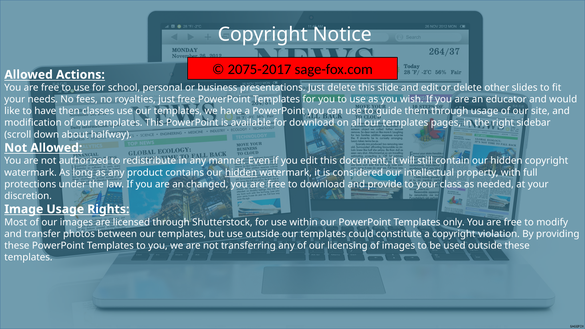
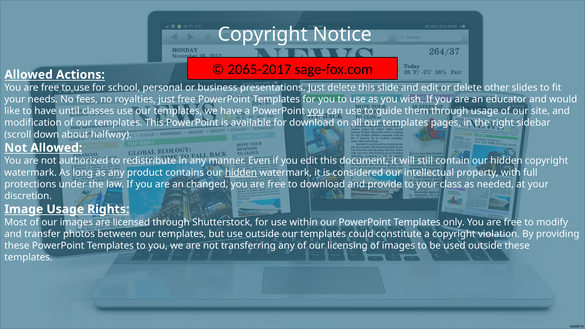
2075-2017: 2075-2017 -> 2065-2017
then: then -> until
you at (316, 111) underline: none -> present
